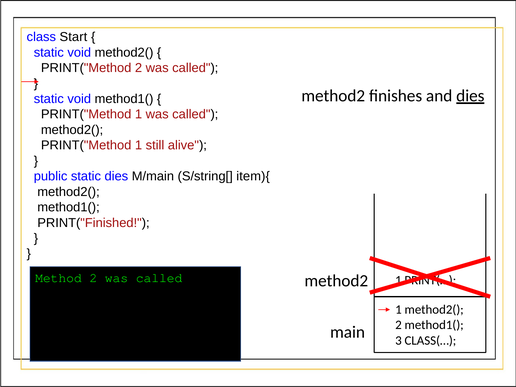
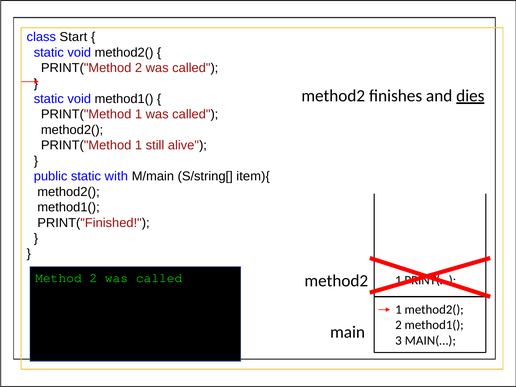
static dies: dies -> with
CLASS(…: CLASS(… -> MAIN(…
